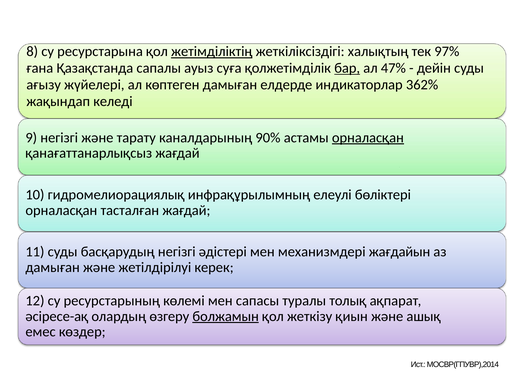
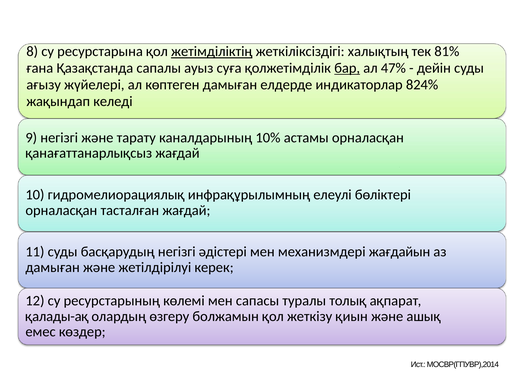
97%: 97% -> 81%
362%: 362% -> 824%
90%: 90% -> 10%
орналасқан at (368, 138) underline: present -> none
әсіресе-ақ: әсіресе-ақ -> қалады-ақ
болжамын underline: present -> none
